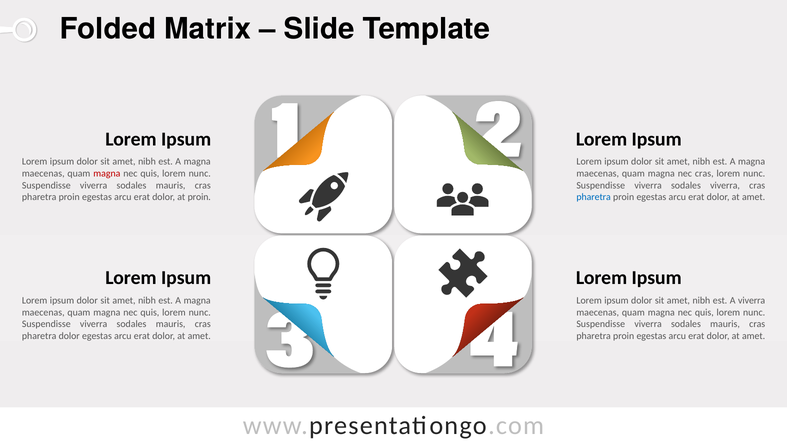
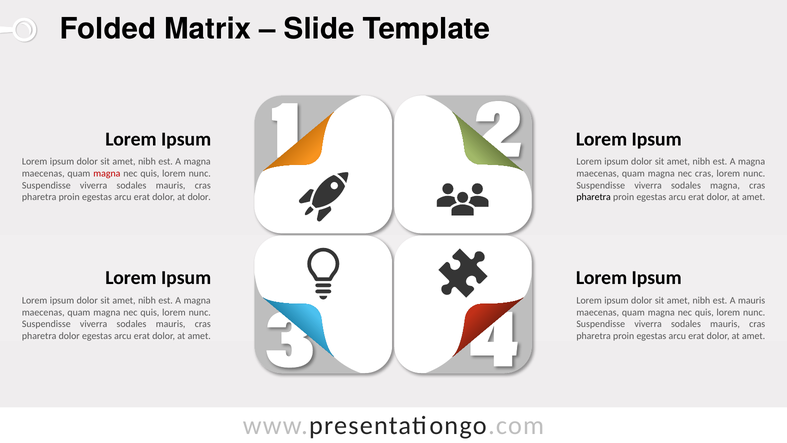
sodales viverra: viverra -> magna
at proin: proin -> dolor
pharetra at (594, 197) colour: blue -> black
A viverra: viverra -> mauris
